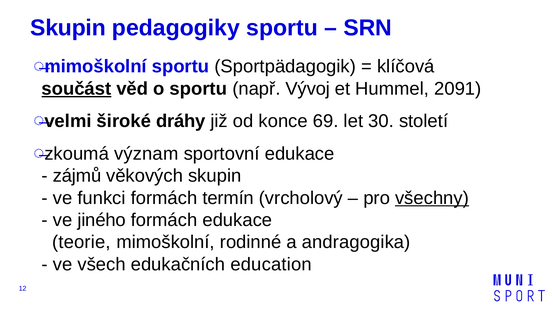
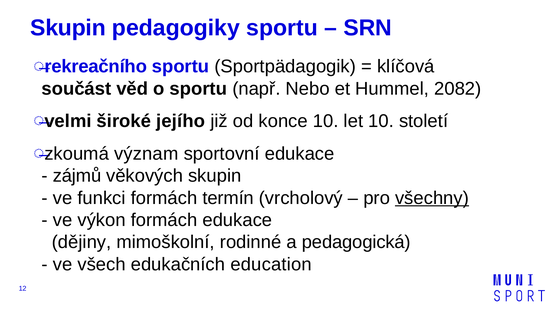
mimoškolní at (96, 67): mimoškolní -> rekreačního
součást underline: present -> none
Vývoj: Vývoj -> Nebo
2091: 2091 -> 2082
dráhy: dráhy -> jejího
konce 69: 69 -> 10
let 30: 30 -> 10
jiného: jiného -> výkon
teorie: teorie -> dějiny
andragogika: andragogika -> pedagogická
